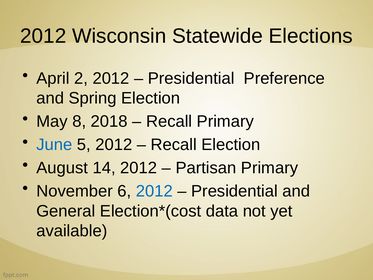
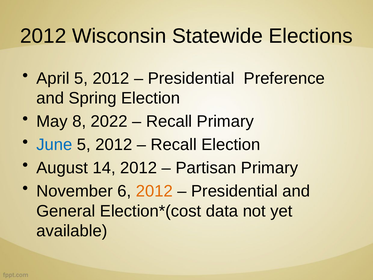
April 2: 2 -> 5
2018: 2018 -> 2022
2012 at (154, 191) colour: blue -> orange
